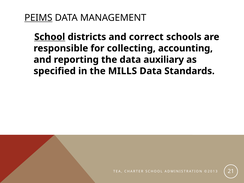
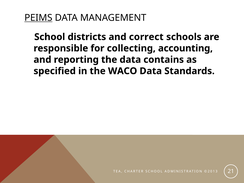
School at (50, 37) underline: present -> none
auxiliary: auxiliary -> contains
MILLS: MILLS -> WACO
